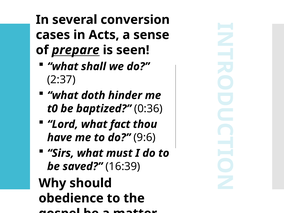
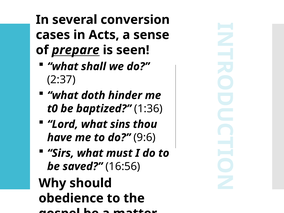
0:36: 0:36 -> 1:36
fact: fact -> sins
16:39: 16:39 -> 16:56
